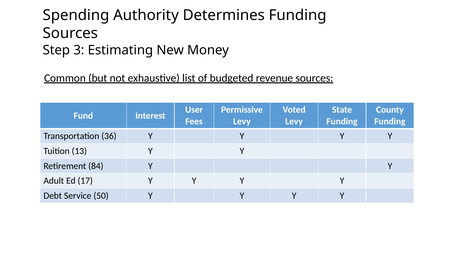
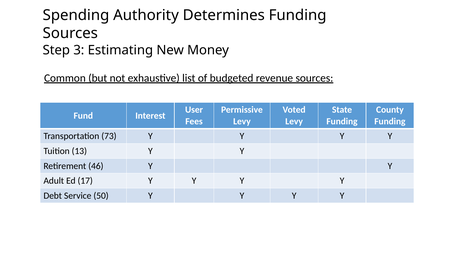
36: 36 -> 73
84: 84 -> 46
